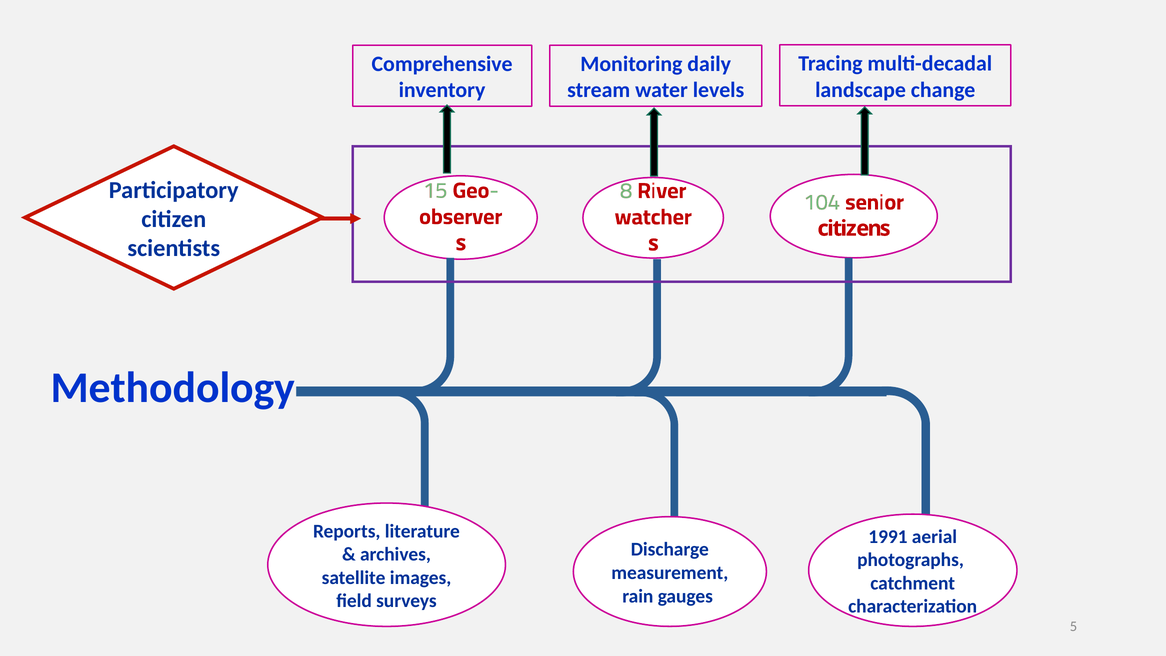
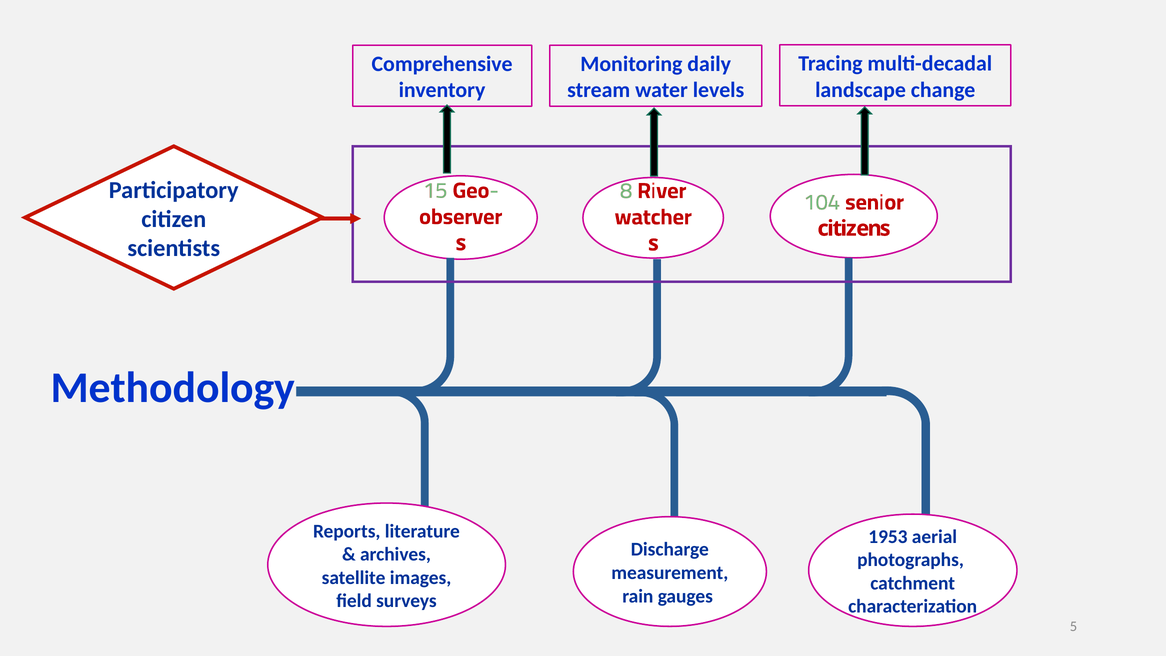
1991: 1991 -> 1953
